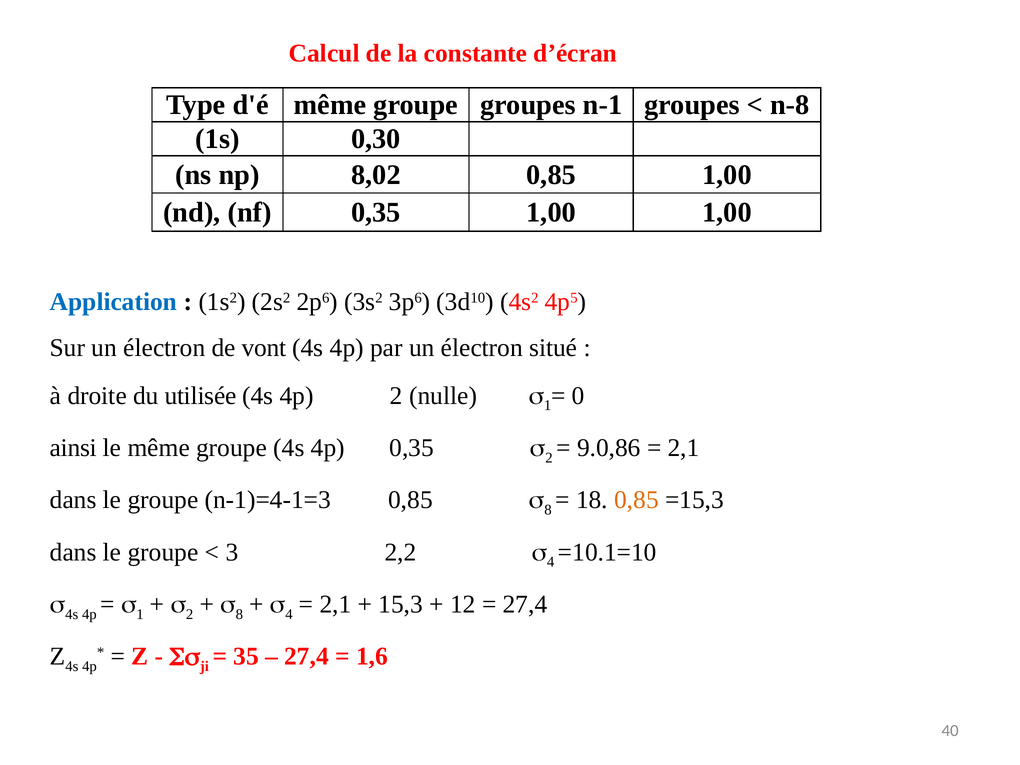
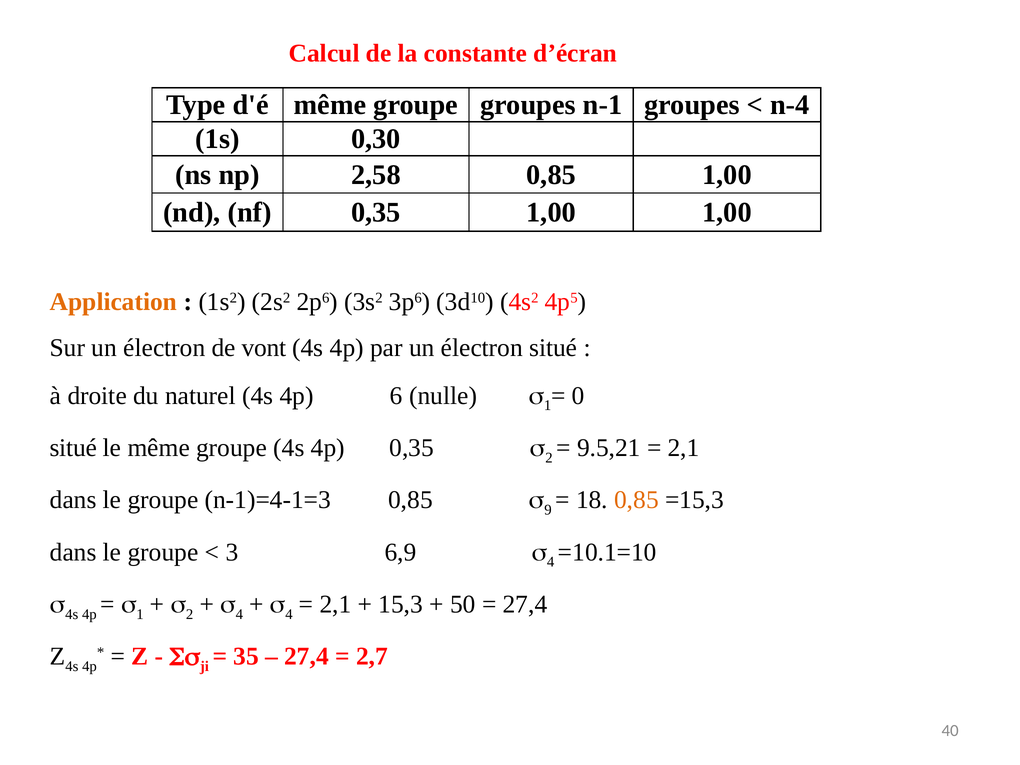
n-8: n-8 -> n-4
8,02: 8,02 -> 2,58
Application colour: blue -> orange
utilisée: utilisée -> naturel
4p 2: 2 -> 6
ainsi at (73, 448): ainsi -> situé
9.0,86: 9.0,86 -> 9.5,21
8 at (548, 510): 8 -> 9
2,2: 2,2 -> 6,9
8 at (239, 614): 8 -> 4
12: 12 -> 50
1,6: 1,6 -> 2,7
